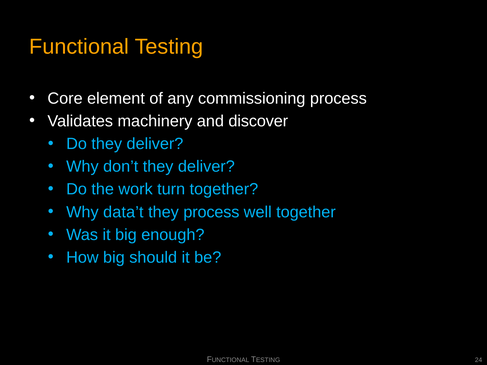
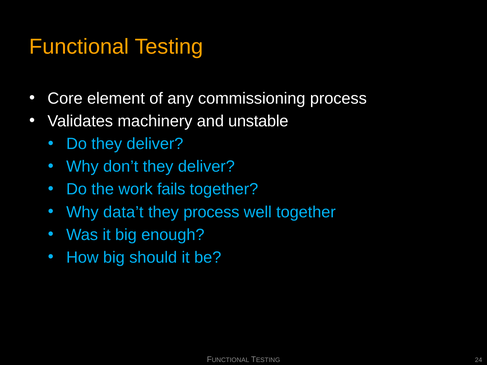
discover: discover -> unstable
turn: turn -> fails
